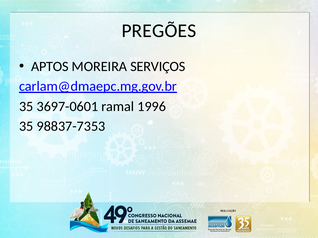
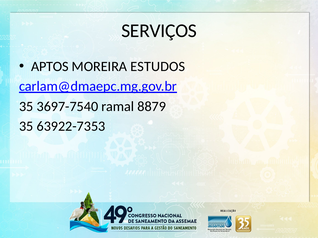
PREGÕES: PREGÕES -> SERVIÇOS
SERVIÇOS: SERVIÇOS -> ESTUDOS
3697-0601: 3697-0601 -> 3697-7540
1996: 1996 -> 8879
98837-7353: 98837-7353 -> 63922-7353
